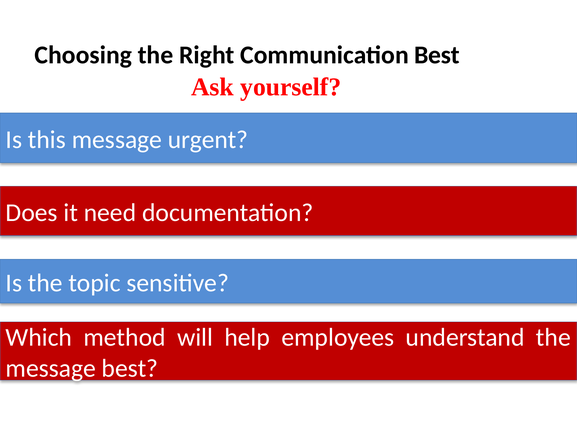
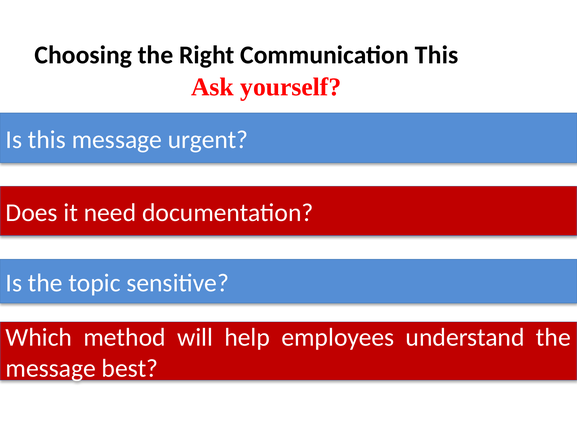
Communication Best: Best -> This
